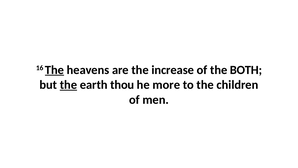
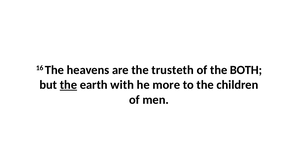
The at (54, 70) underline: present -> none
increase: increase -> trusteth
thou: thou -> with
